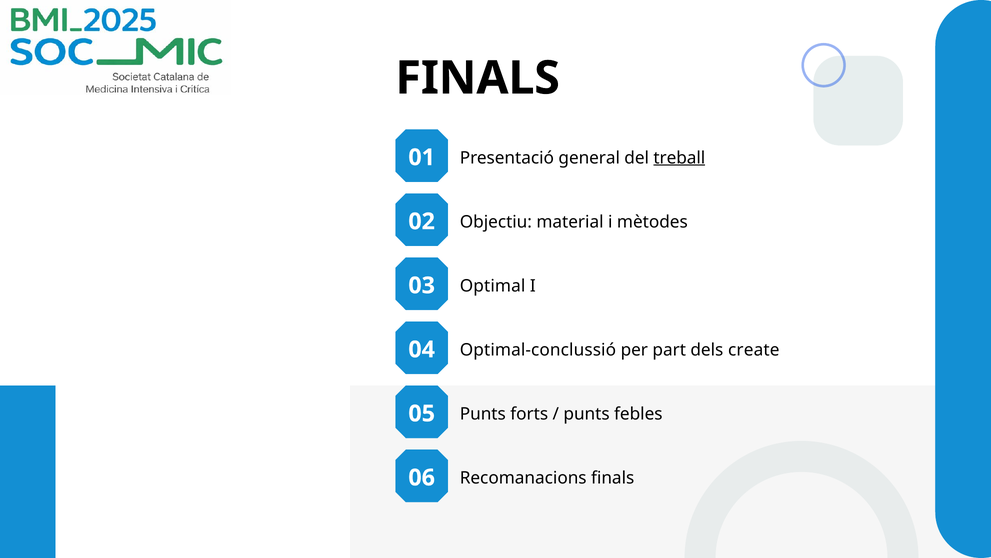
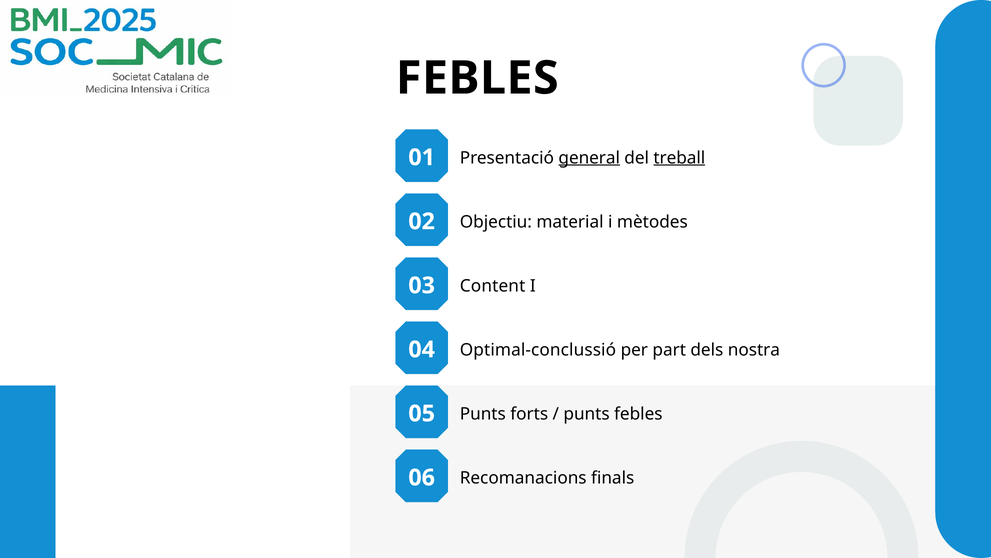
FINALS at (478, 78): FINALS -> FEBLES
general underline: none -> present
Optimal: Optimal -> Content
create: create -> nostra
